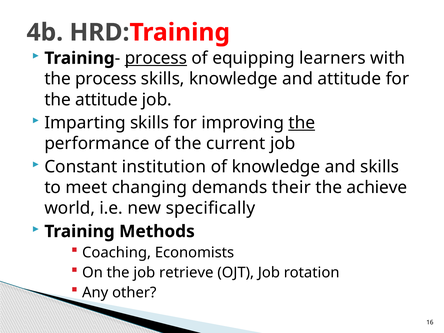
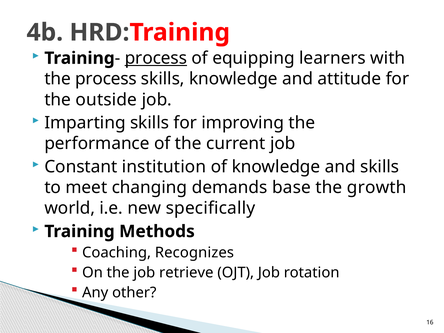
the attitude: attitude -> outside
the at (302, 123) underline: present -> none
their: their -> base
achieve: achieve -> growth
Economists: Economists -> Recognizes
